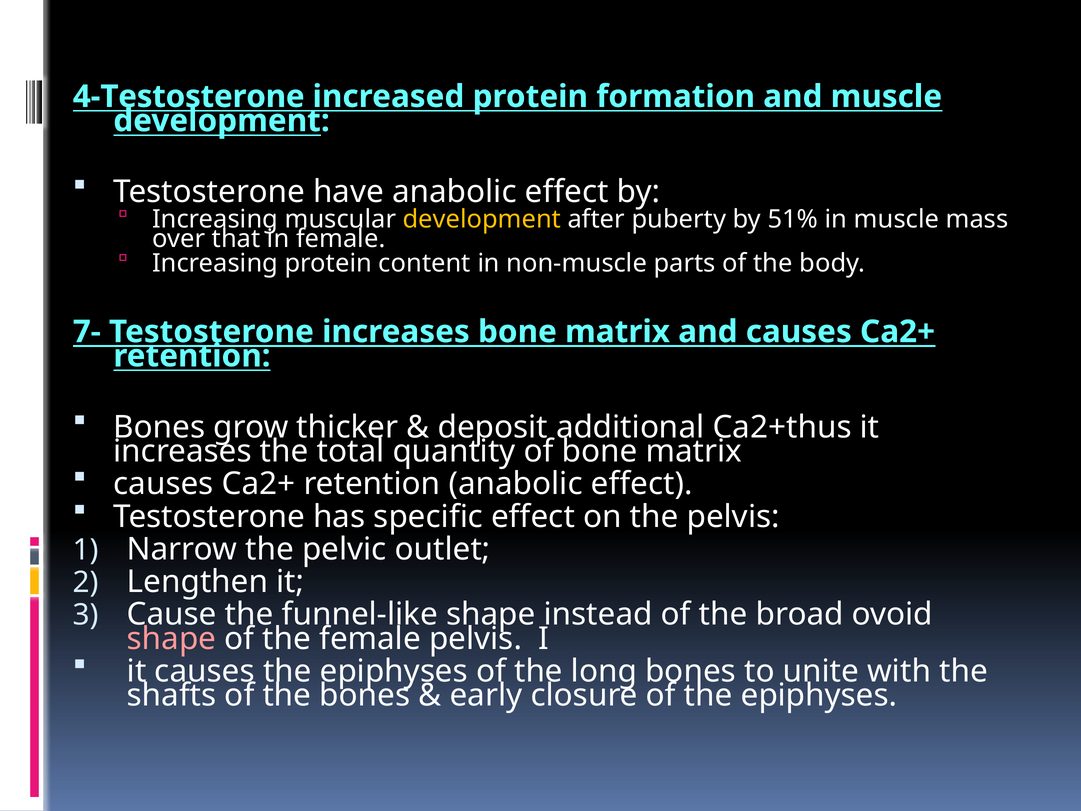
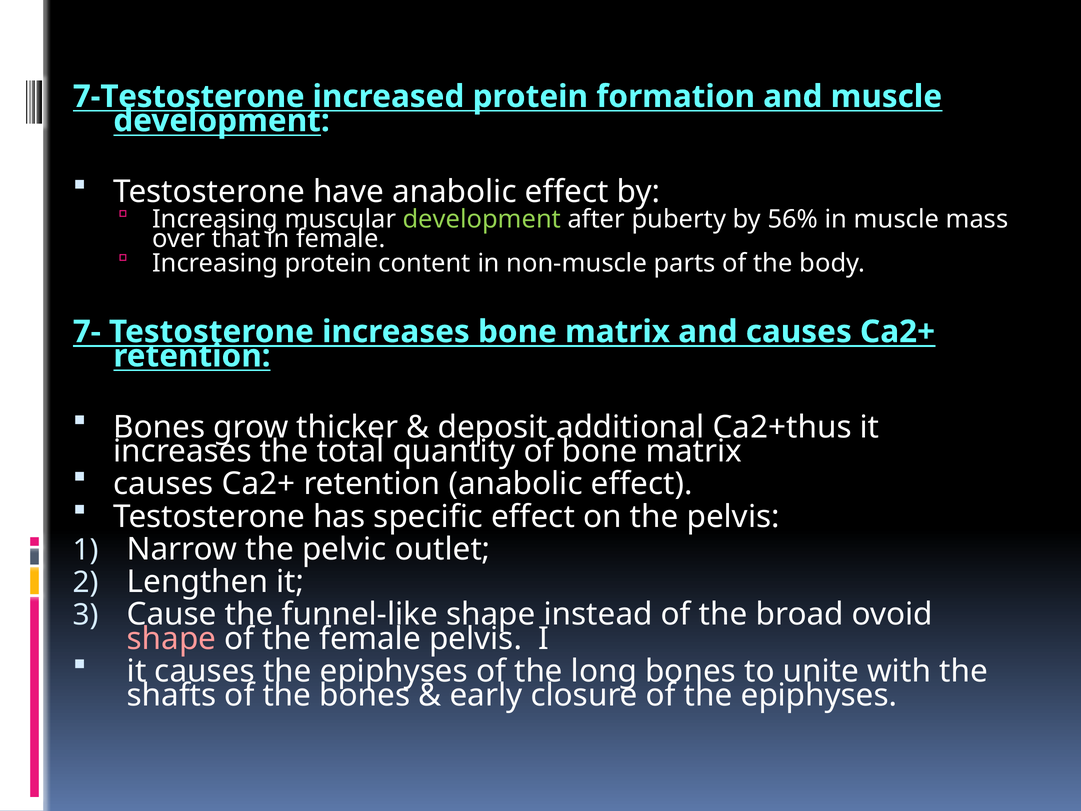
4-Testosterone: 4-Testosterone -> 7-Testosterone
development at (482, 219) colour: yellow -> light green
51%: 51% -> 56%
